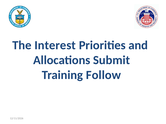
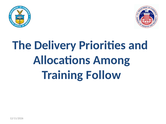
Interest: Interest -> Delivery
Submit: Submit -> Among
